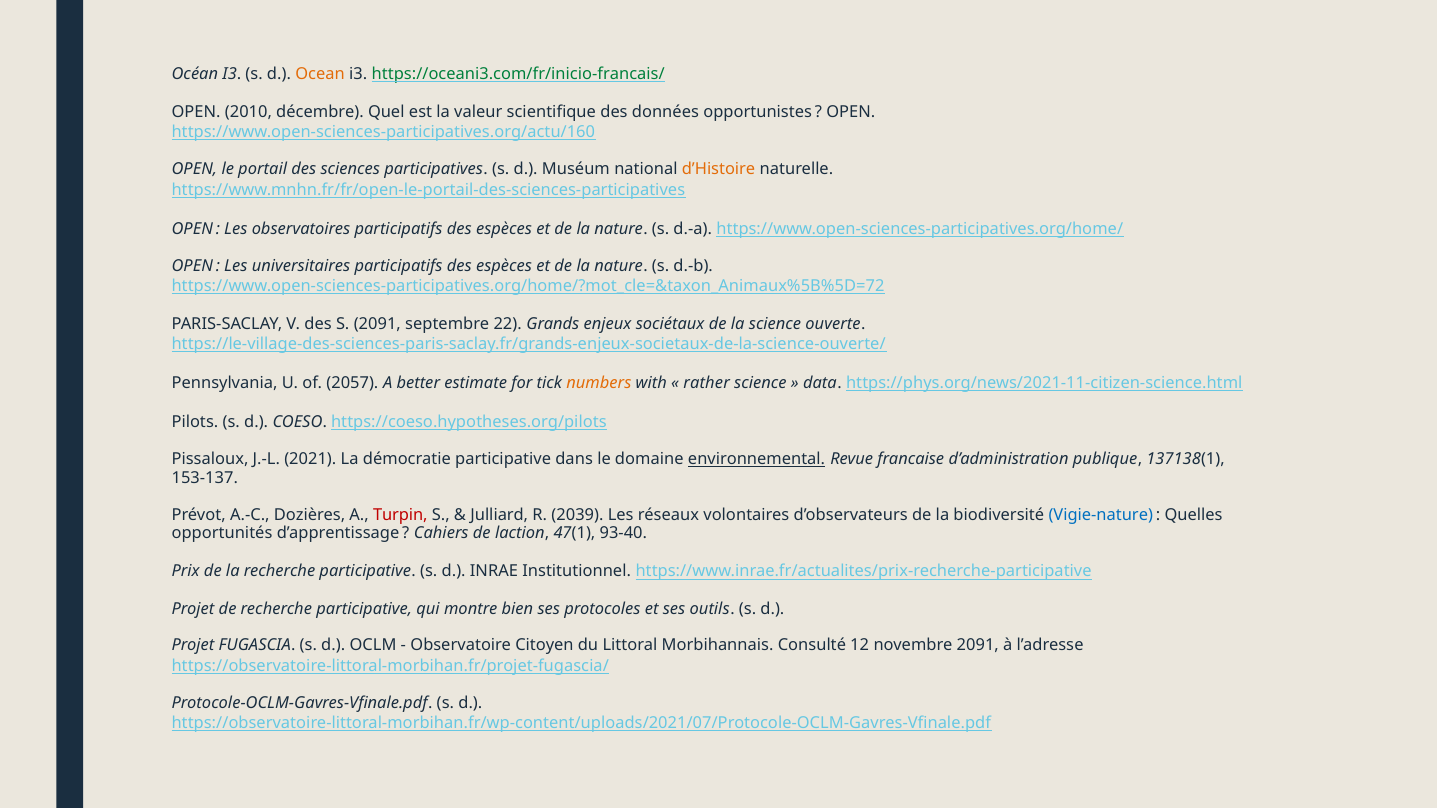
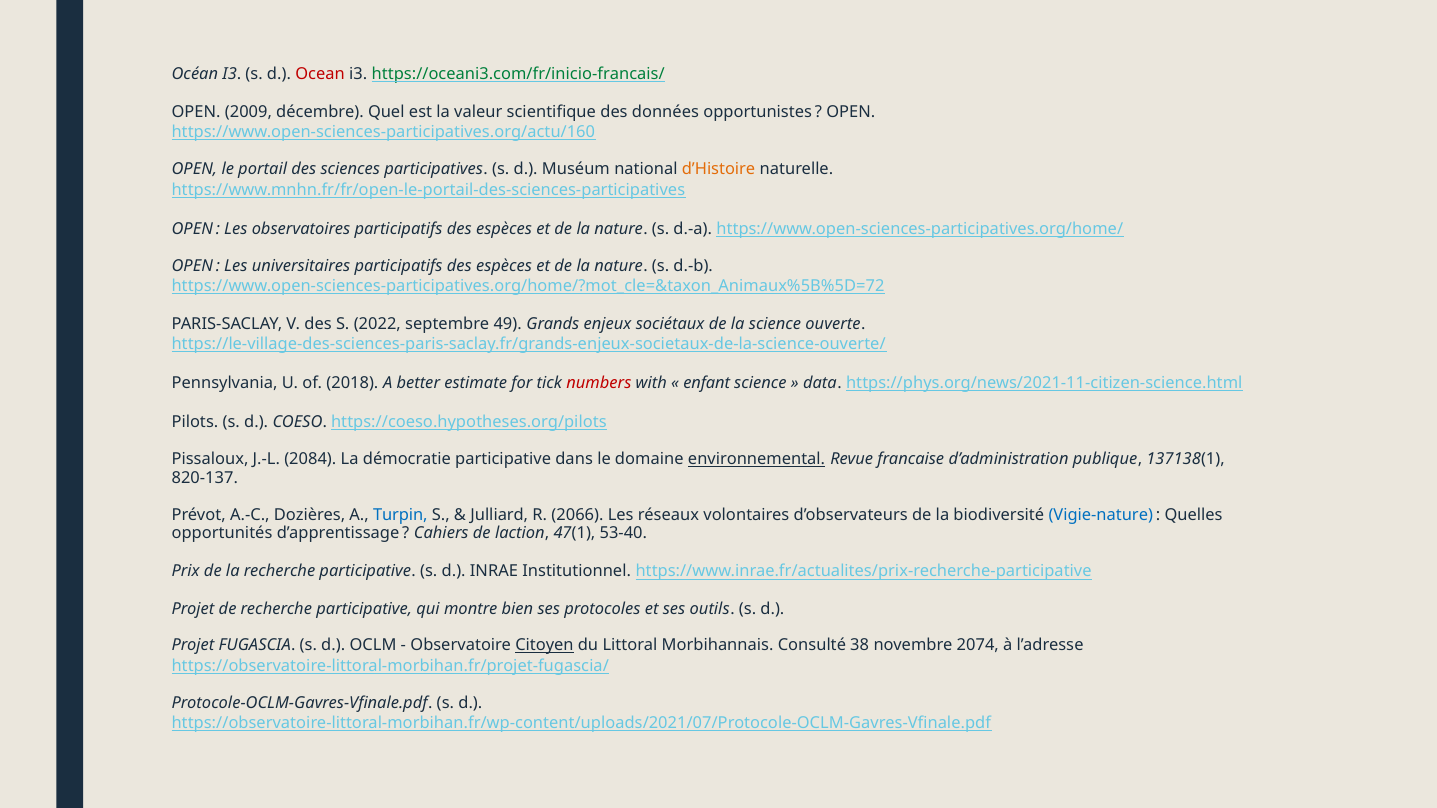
Ocean colour: orange -> red
2010: 2010 -> 2009
S 2091: 2091 -> 2022
22: 22 -> 49
2057: 2057 -> 2018
numbers colour: orange -> red
rather: rather -> enfant
2021: 2021 -> 2084
153‑137: 153‑137 -> 820‑137
Turpin colour: red -> blue
2039: 2039 -> 2066
93‑40: 93‑40 -> 53‑40
Citoyen underline: none -> present
12: 12 -> 38
novembre 2091: 2091 -> 2074
